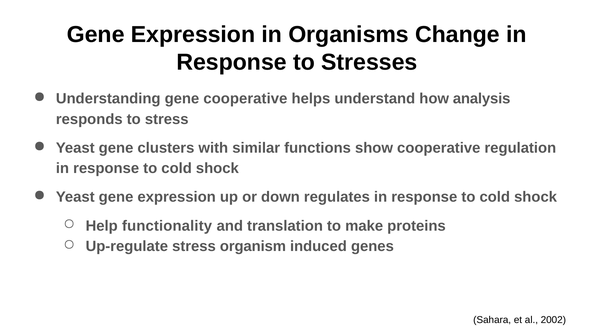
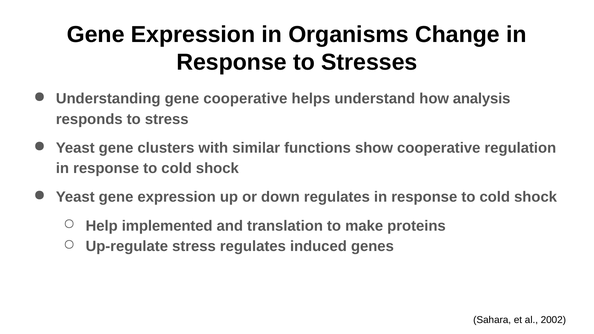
functionality: functionality -> implemented
stress organism: organism -> regulates
